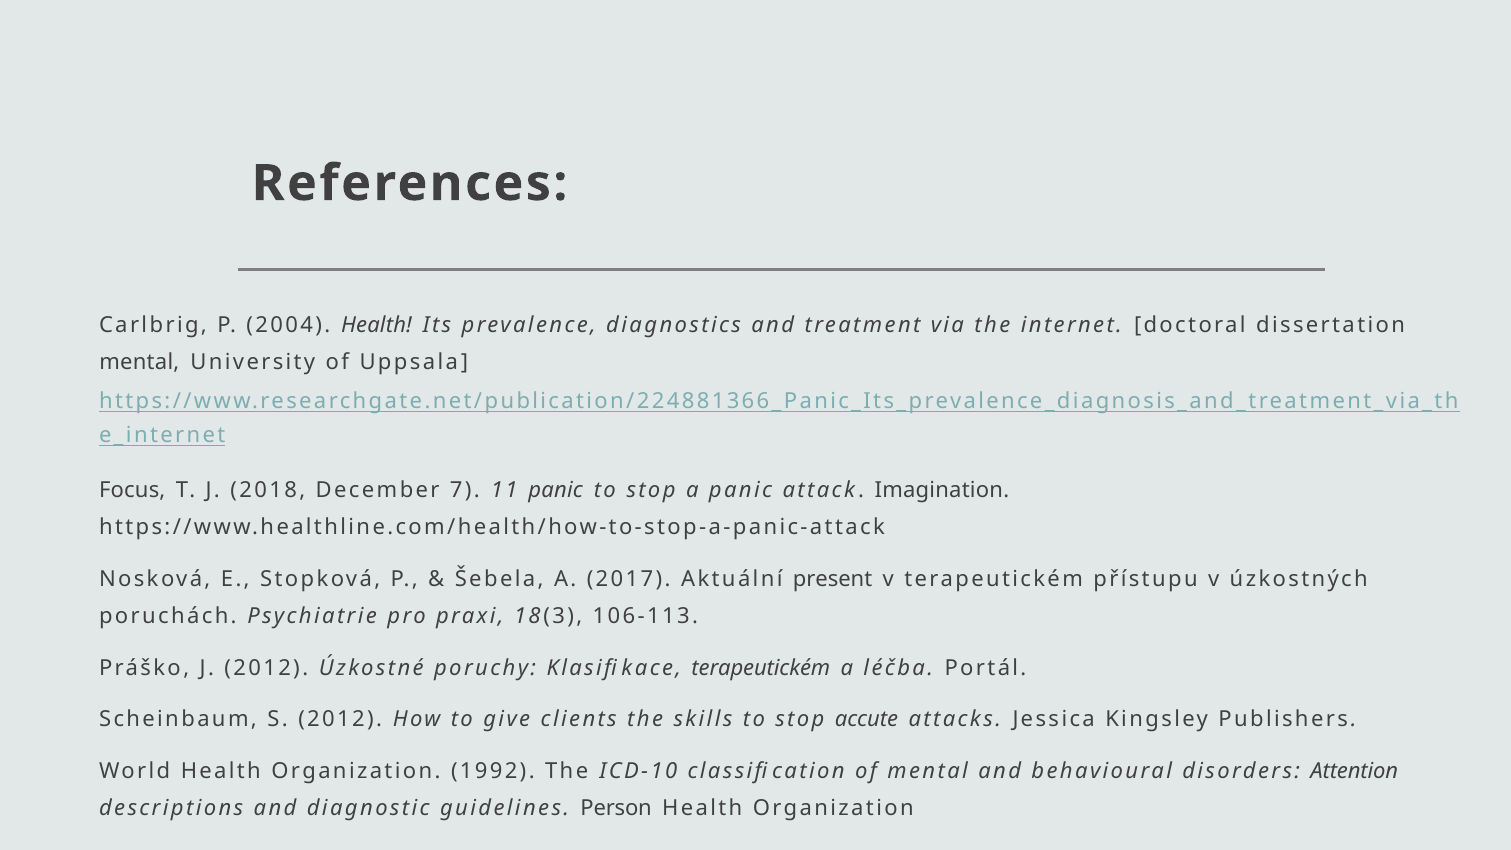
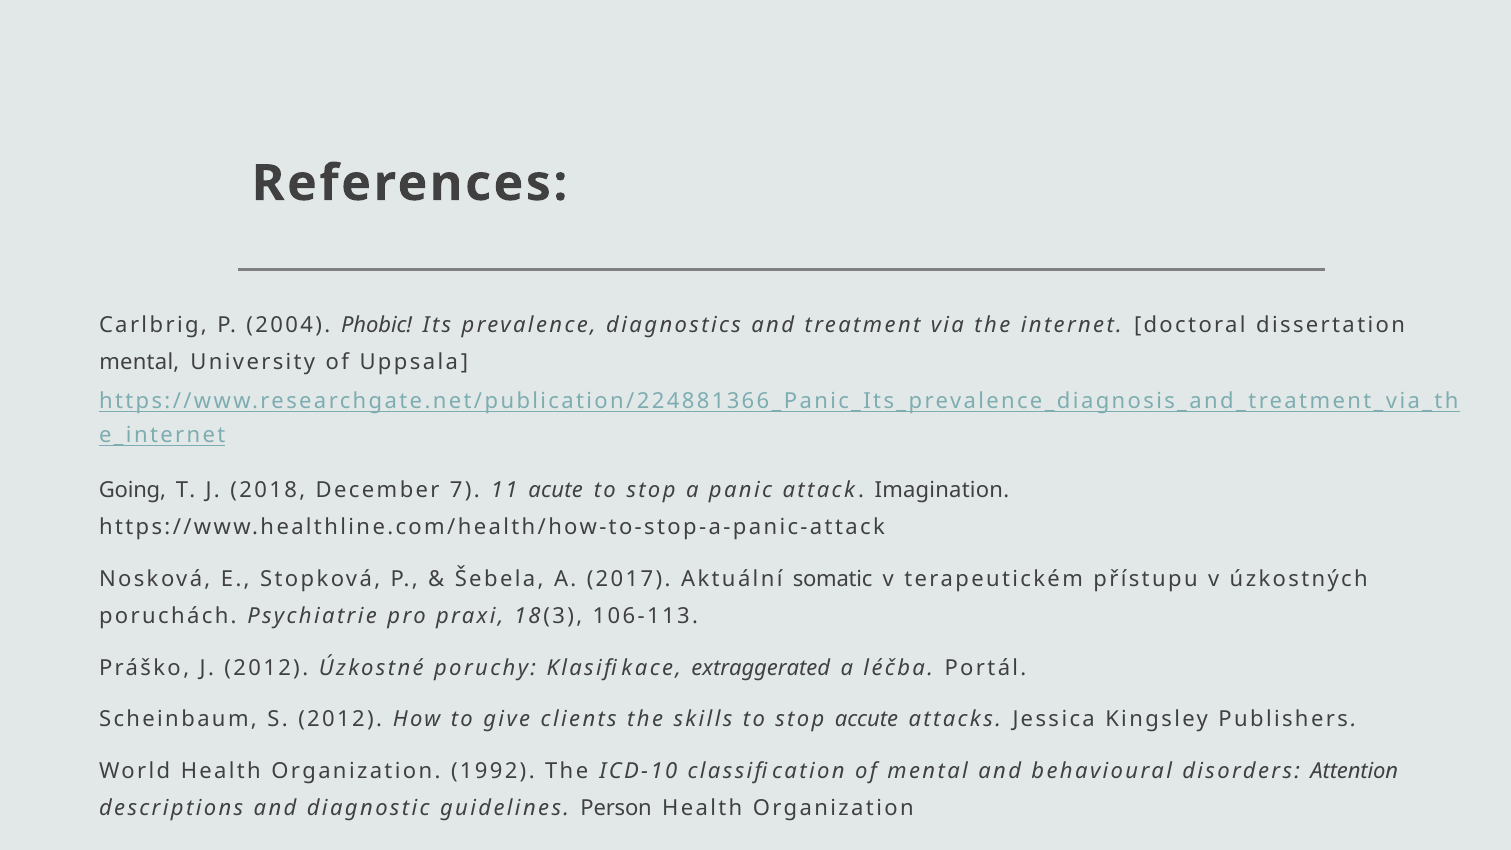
2004 Health: Health -> Phobic
Focus: Focus -> Going
11 panic: panic -> acute
present: present -> somatic
Klasifikace terapeutickém: terapeutickém -> extraggerated
